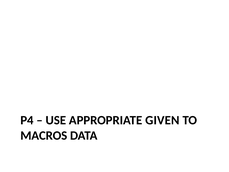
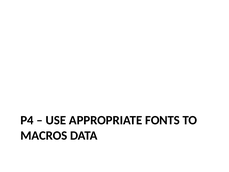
GIVEN: GIVEN -> FONTS
